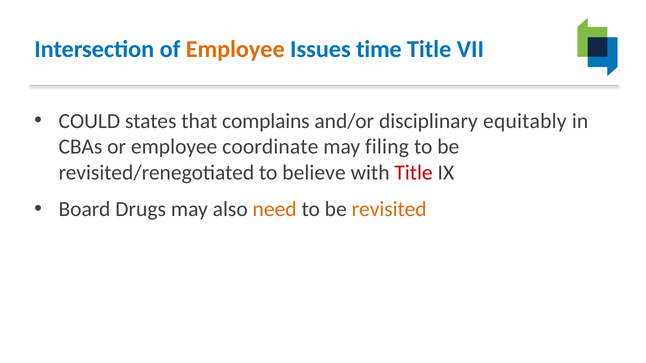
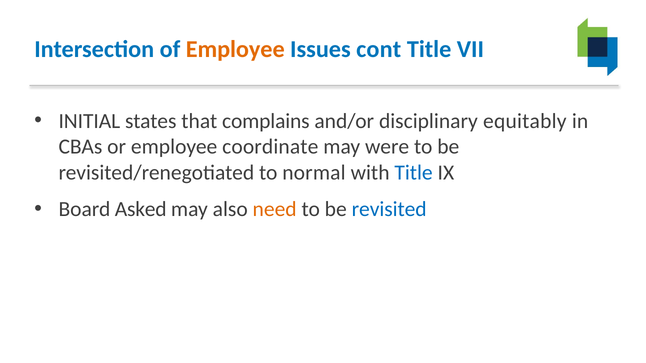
time: time -> cont
COULD: COULD -> INITIAL
filing: filing -> were
believe: believe -> normal
Title at (414, 173) colour: red -> blue
Drugs: Drugs -> Asked
revisited colour: orange -> blue
